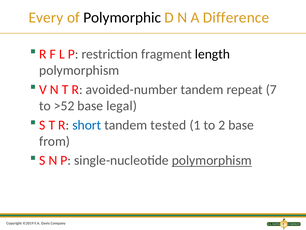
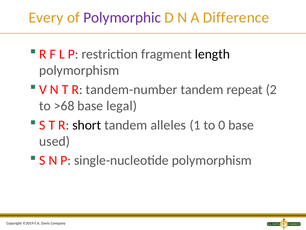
Polymorphic colour: black -> purple
avoided-number: avoided-number -> tandem-number
7: 7 -> 2
>52: >52 -> >68
short colour: blue -> black
tested: tested -> alleles
2: 2 -> 0
from: from -> used
polymorphism at (212, 160) underline: present -> none
